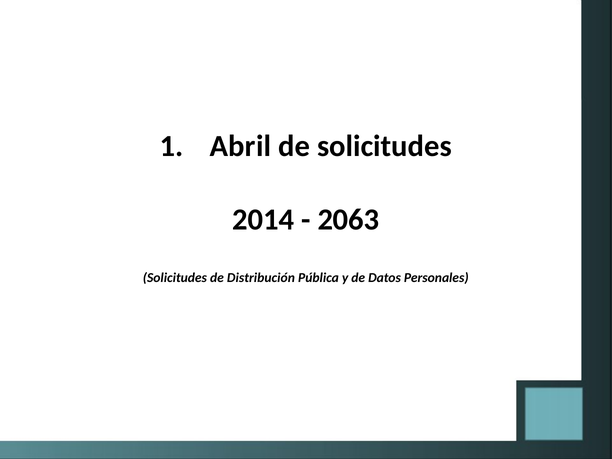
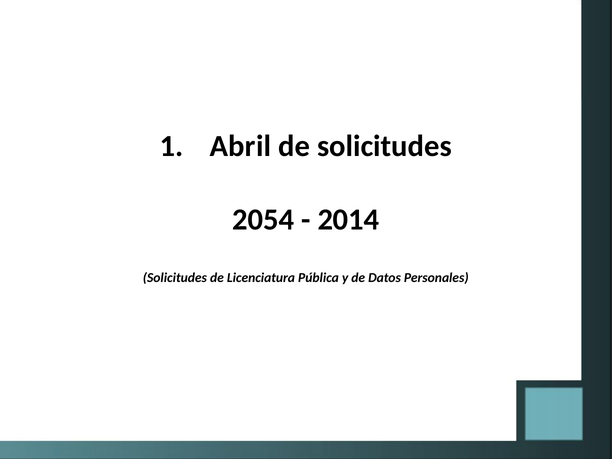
2014: 2014 -> 2054
2063: 2063 -> 2014
Distribución: Distribución -> Licenciatura
